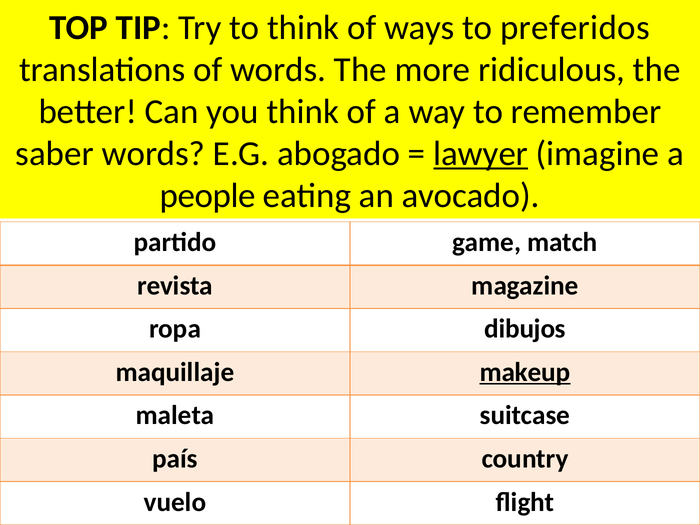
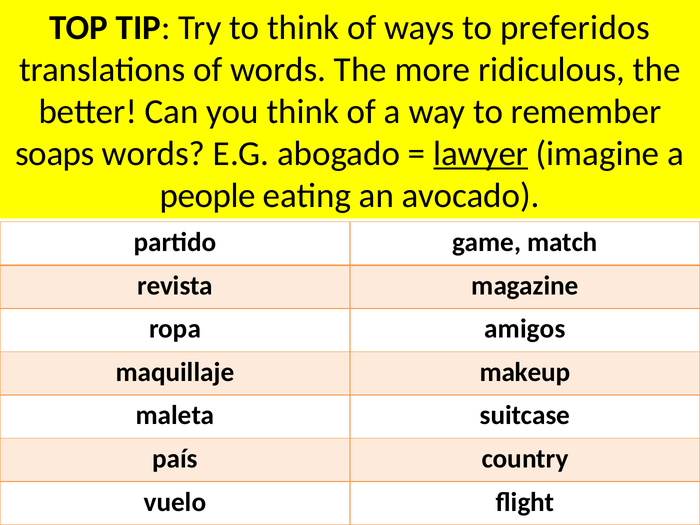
saber: saber -> soaps
dibujos: dibujos -> amigos
makeup underline: present -> none
